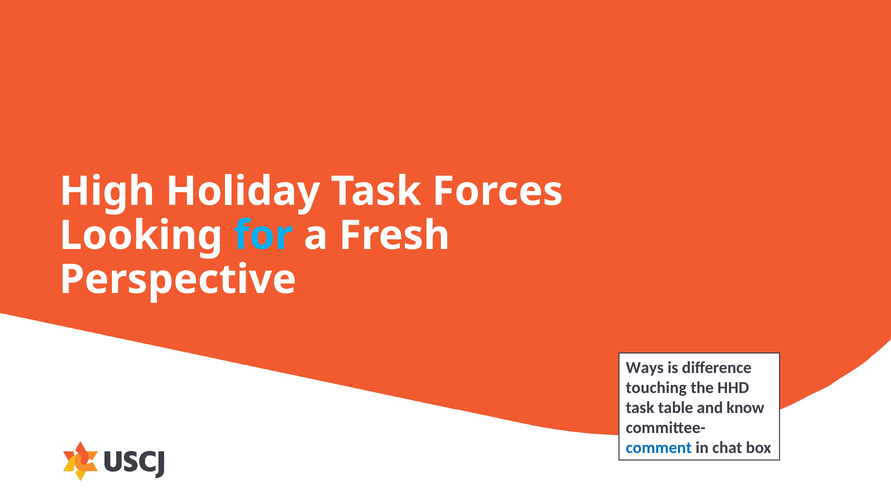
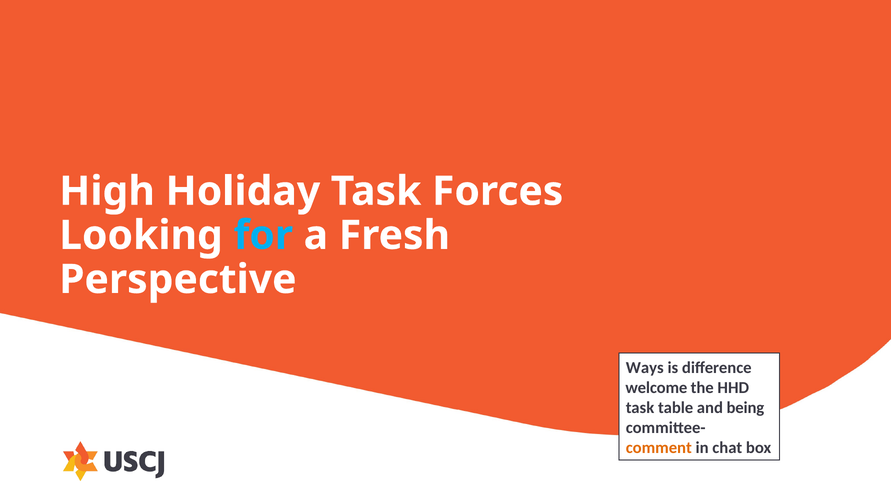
touching: touching -> welcome
know: know -> being
comment colour: blue -> orange
